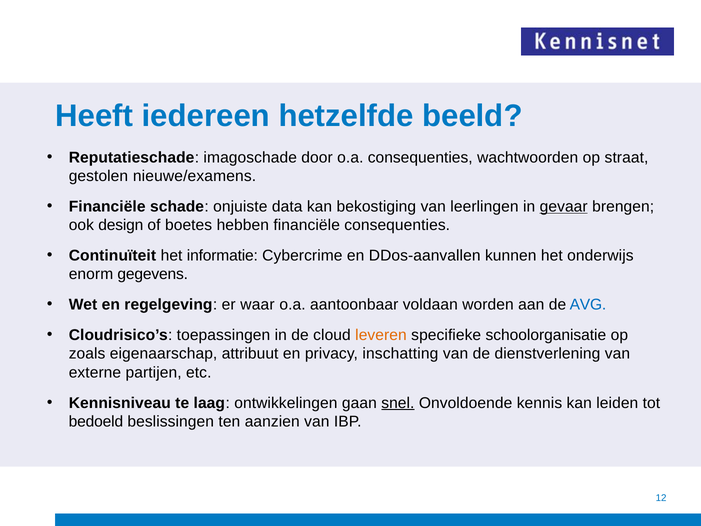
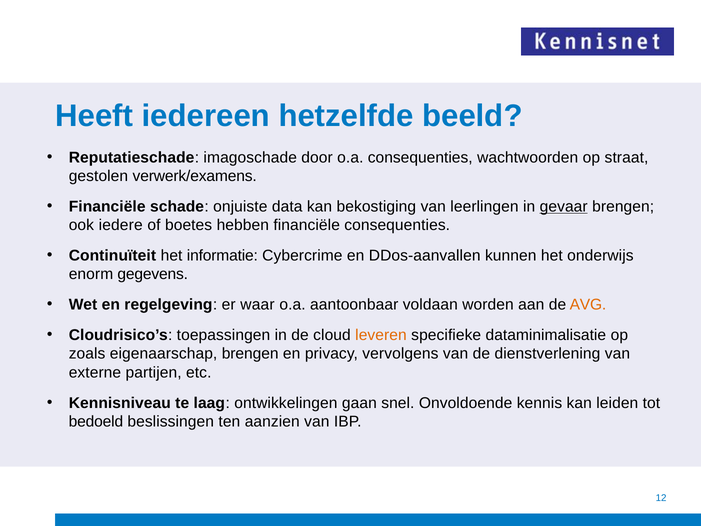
nieuwe/examens: nieuwe/examens -> verwerk/examens
design: design -> iedere
AVG colour: blue -> orange
schoolorganisatie: schoolorganisatie -> dataminimalisatie
eigenaarschap attribuut: attribuut -> brengen
inschatting: inschatting -> vervolgens
snel underline: present -> none
